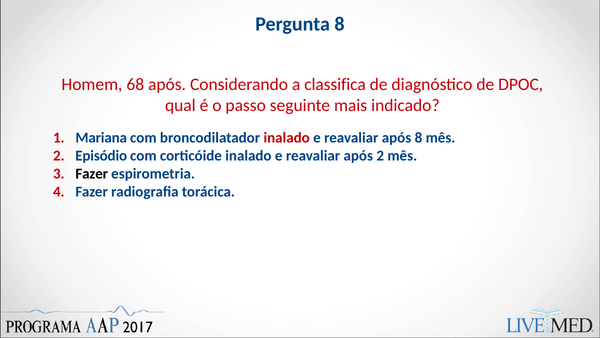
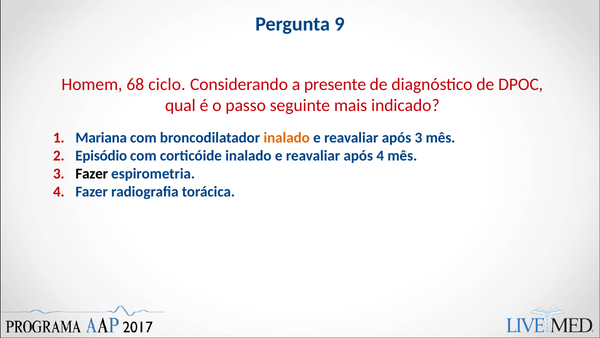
Pergunta 8: 8 -> 9
68 após: após -> ciclo
classifica: classifica -> presente
inalado at (287, 138) colour: red -> orange
após 8: 8 -> 3
após 2: 2 -> 4
